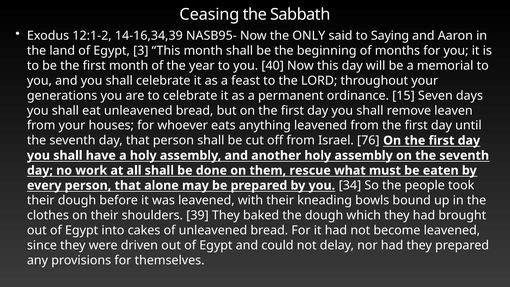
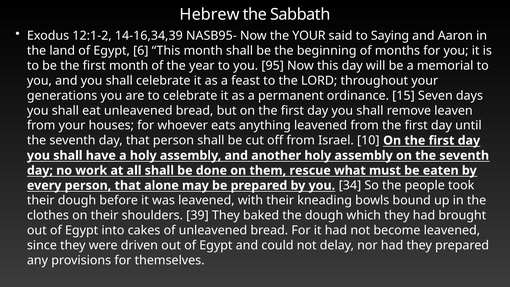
Ceasing: Ceasing -> Hebrew
the ONLY: ONLY -> YOUR
3: 3 -> 6
40: 40 -> 95
76: 76 -> 10
